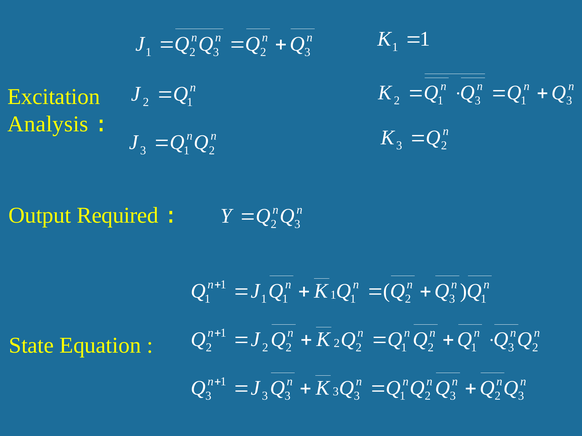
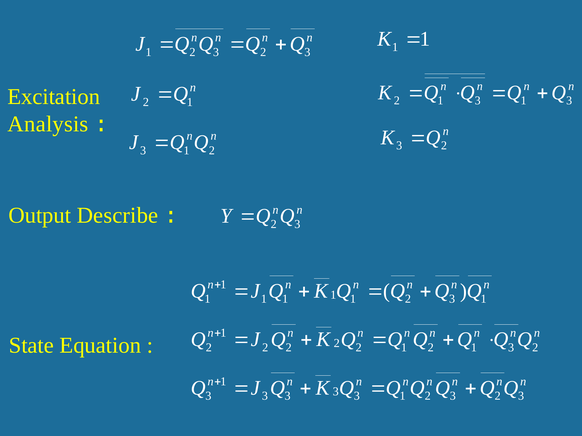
Required: Required -> Describe
